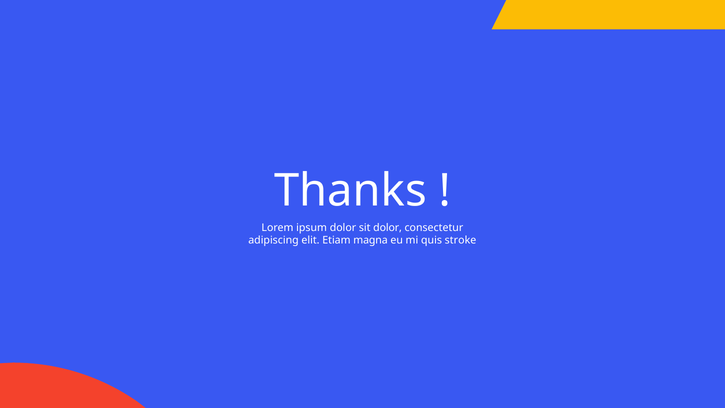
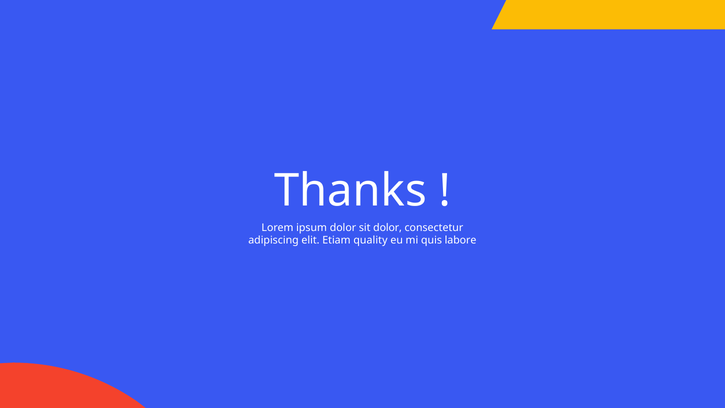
magna: magna -> quality
stroke: stroke -> labore
